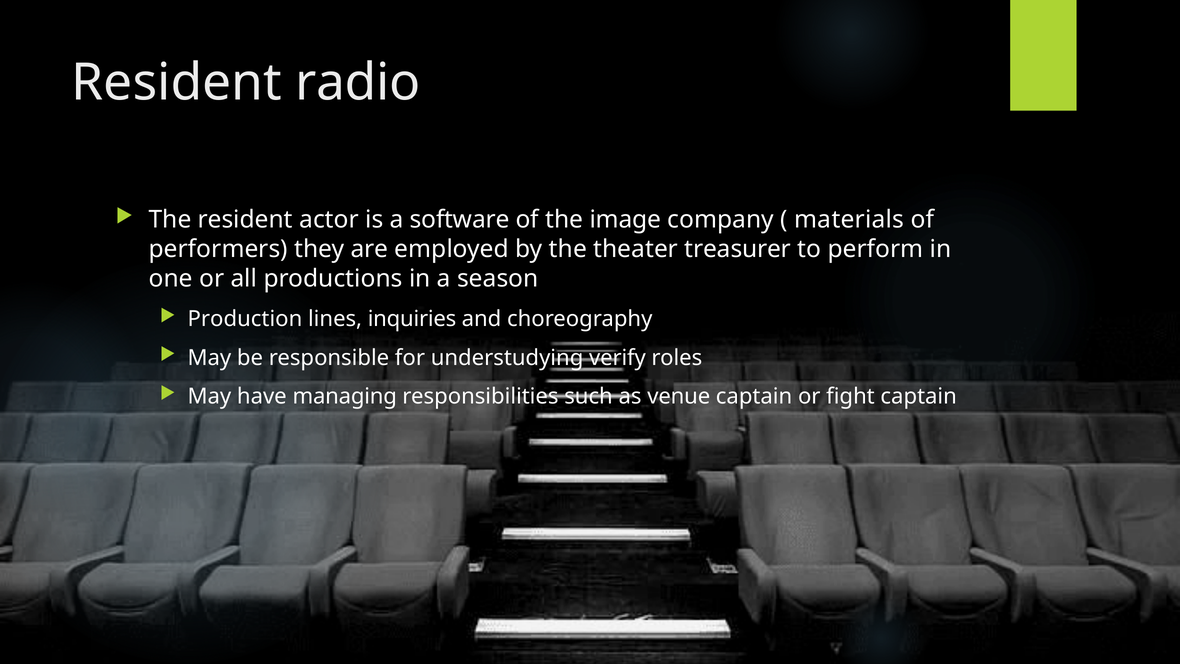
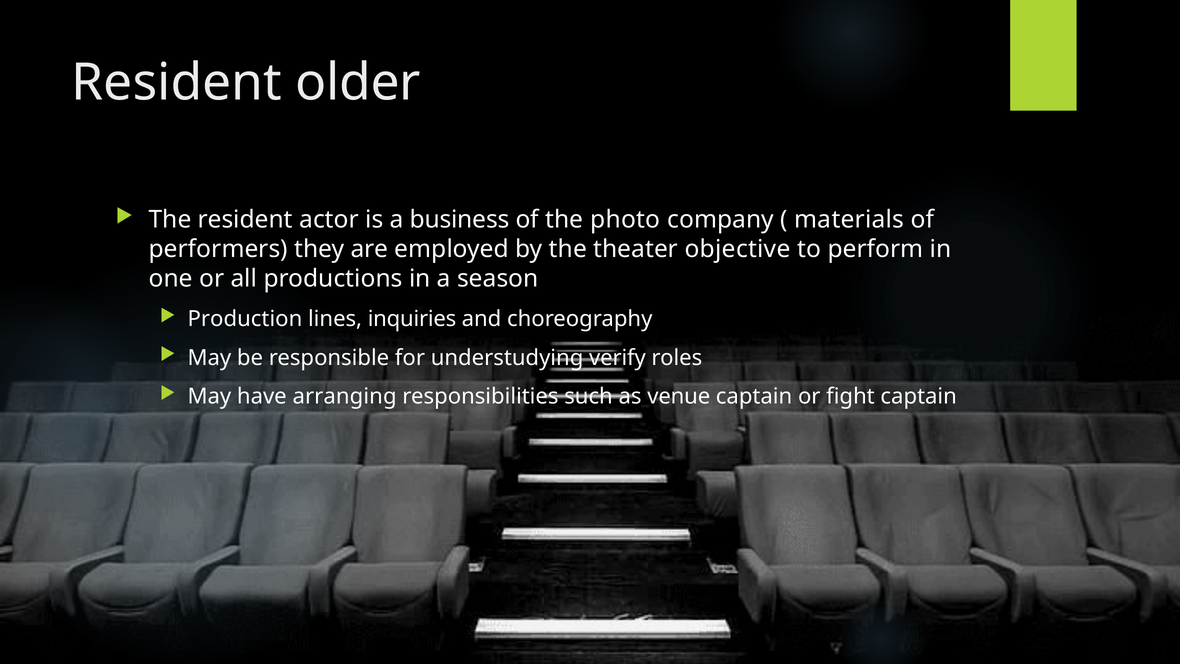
radio: radio -> older
software: software -> business
image: image -> photo
treasurer: treasurer -> objective
managing: managing -> arranging
